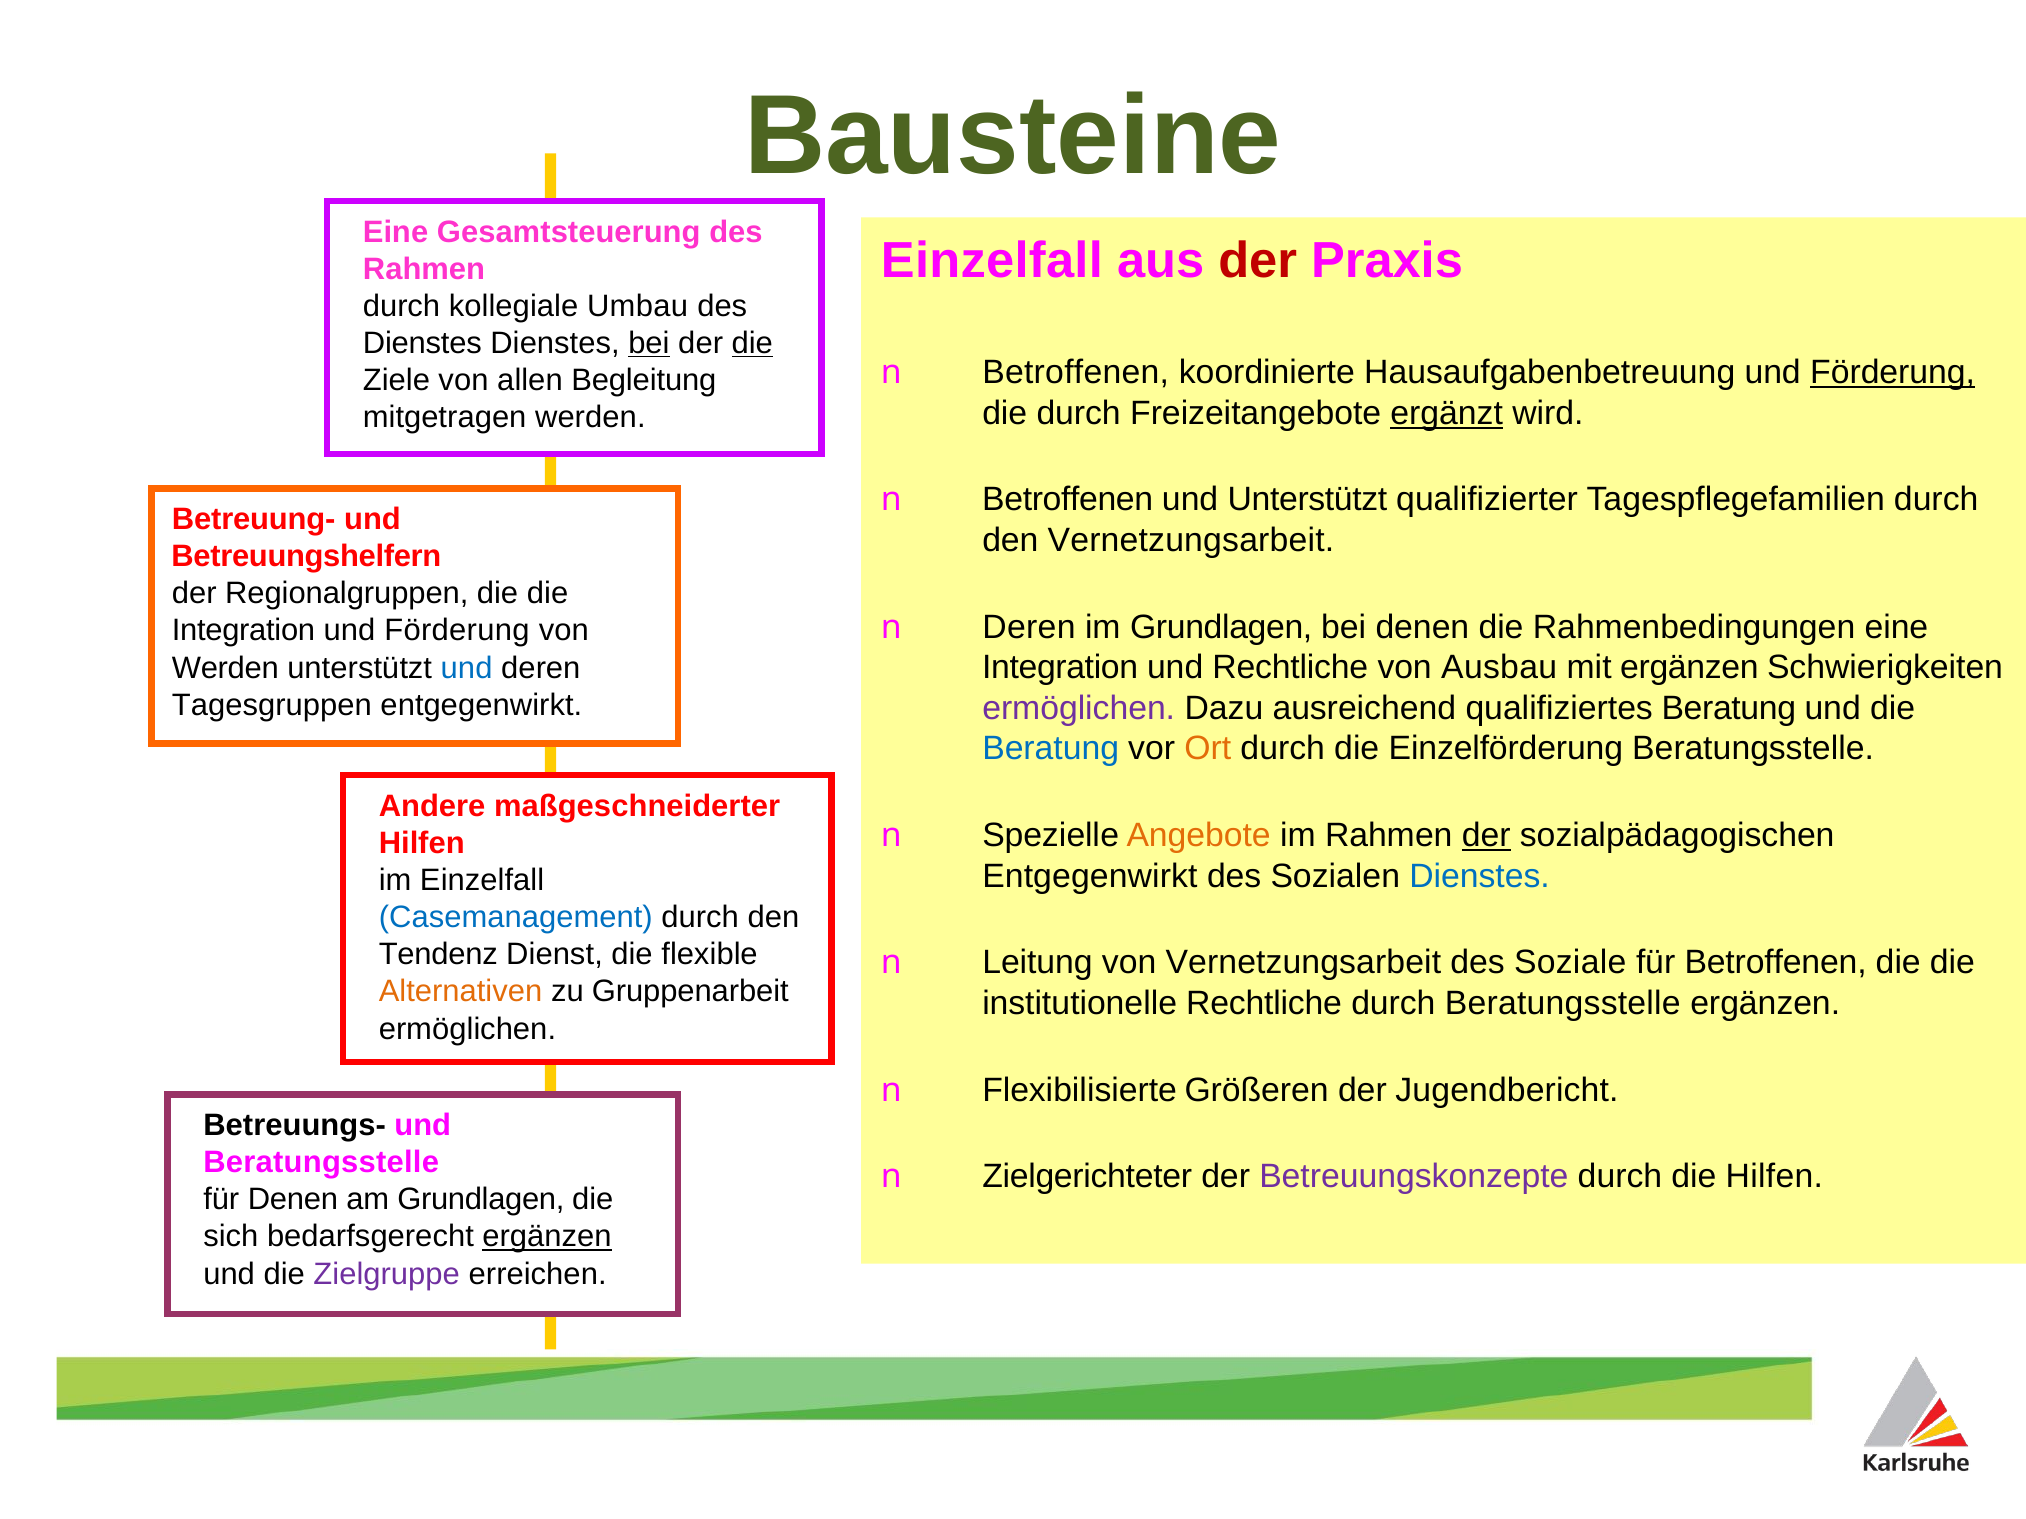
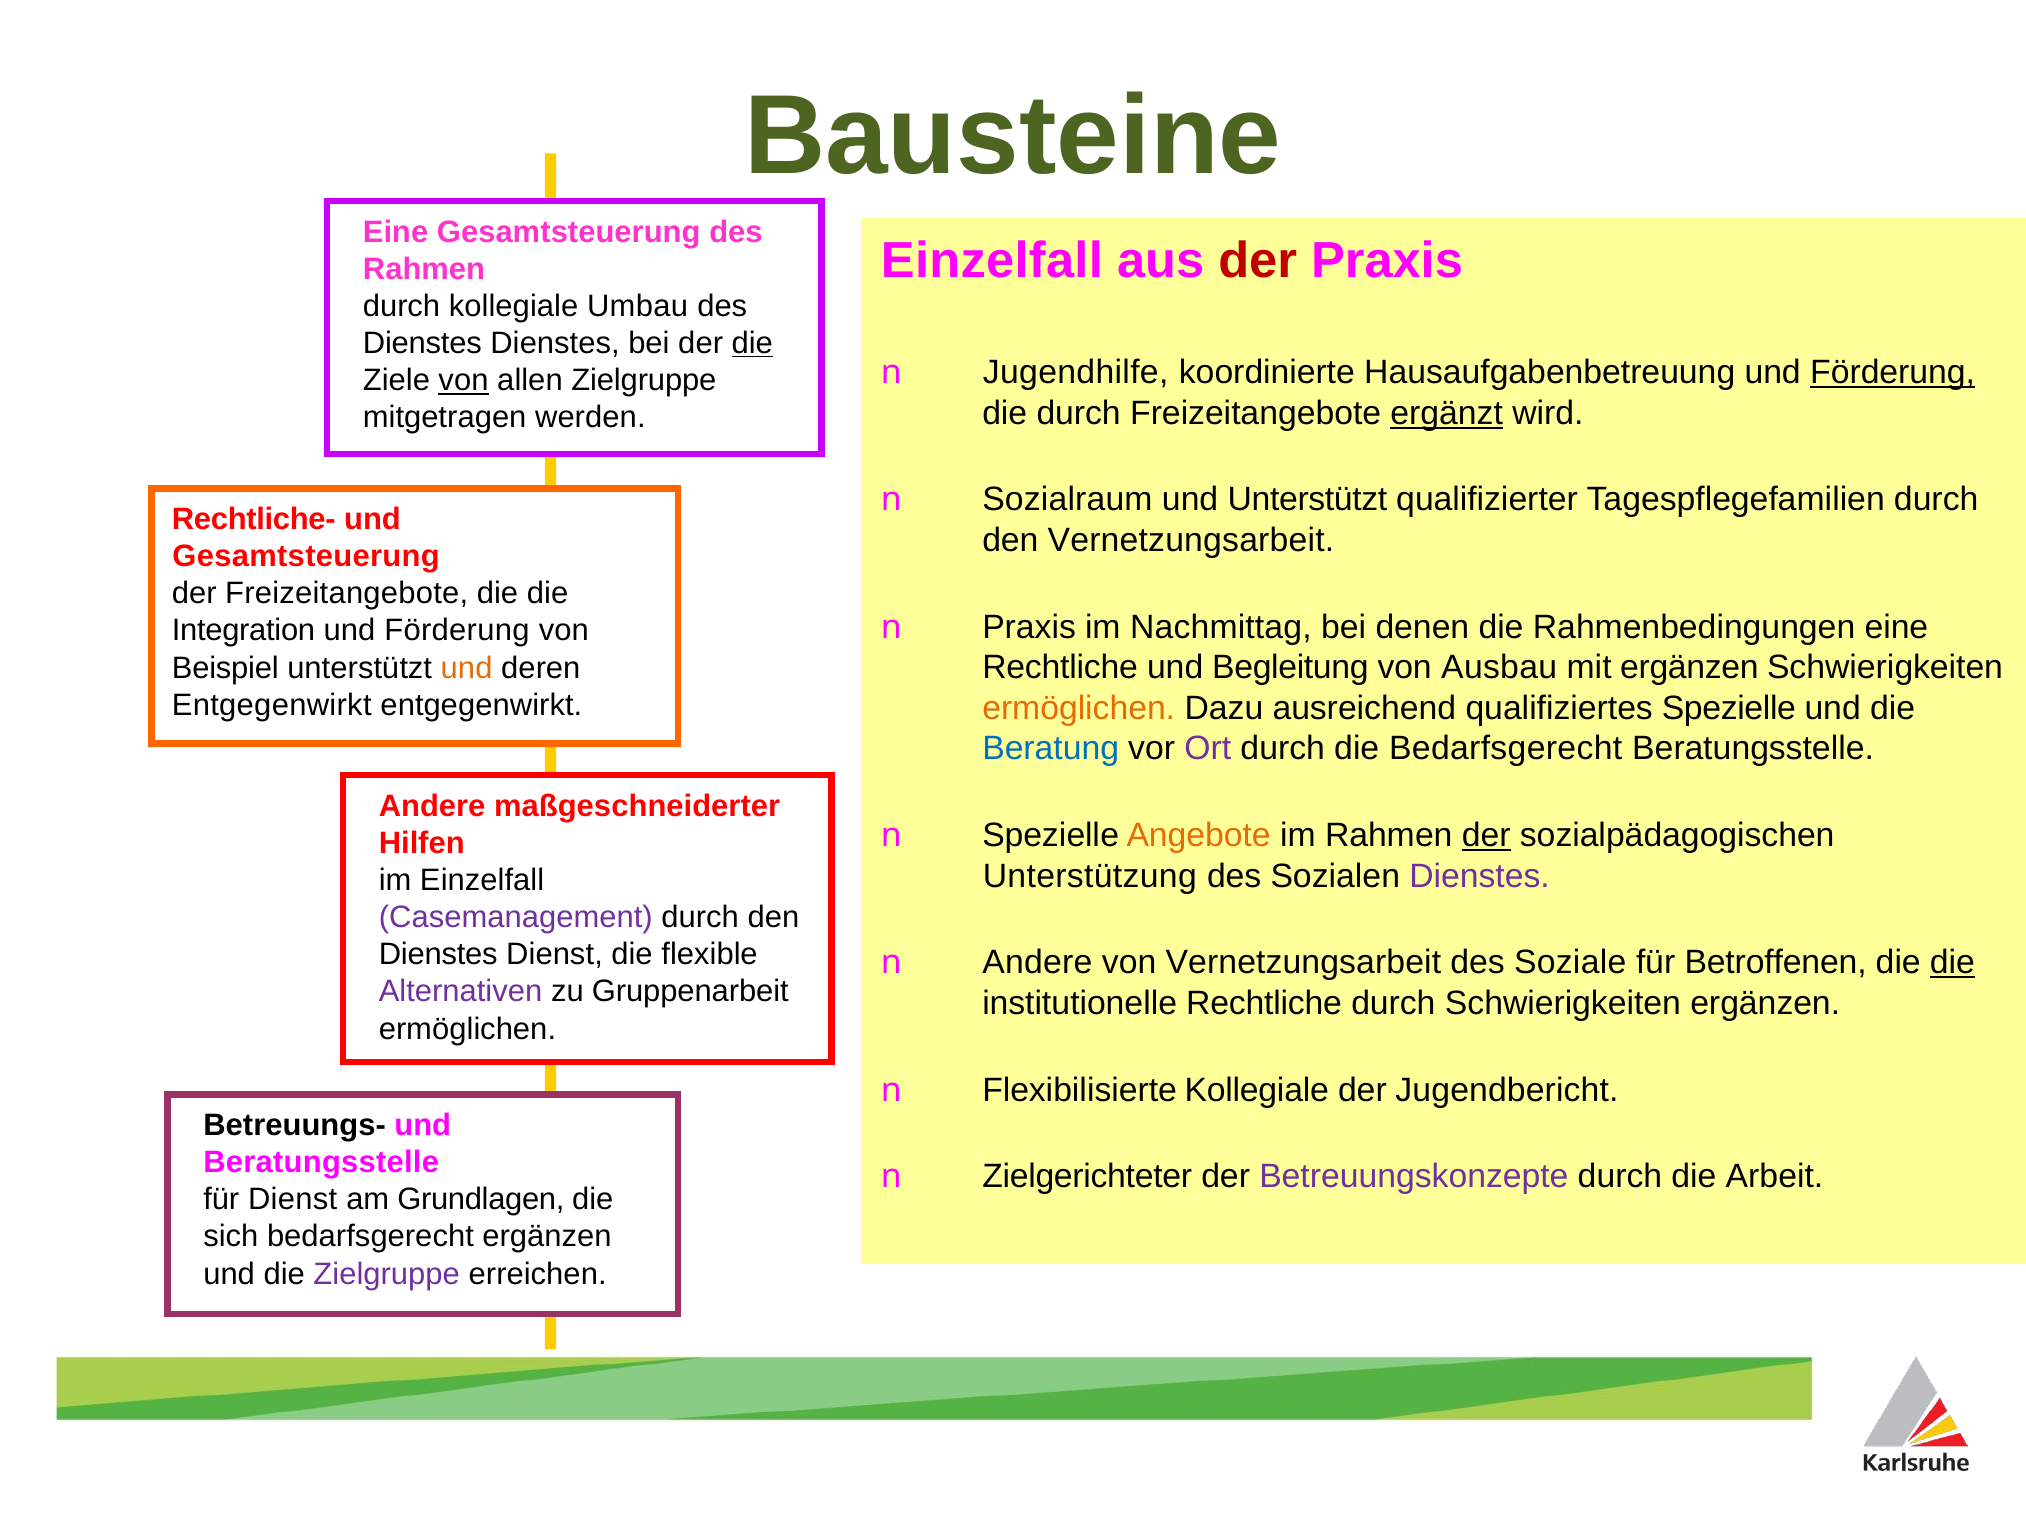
bei at (649, 343) underline: present -> none
Betroffenen at (1076, 373): Betroffenen -> Jugendhilfe
von at (464, 381) underline: none -> present
allen Begleitung: Begleitung -> Zielgruppe
Betroffenen at (1068, 500): Betroffenen -> Sozialraum
Betreuung-: Betreuung- -> Rechtliche-
Betreuungshelfern at (306, 557): Betreuungshelfern -> Gesamtsteuerung
der Regionalgruppen: Regionalgruppen -> Freizeitangebote
n Deren: Deren -> Praxis
im Grundlagen: Grundlagen -> Nachmittag
Integration at (1060, 668): Integration -> Rechtliche
und Rechtliche: Rechtliche -> Begleitung
Werden at (225, 668): Werden -> Beispiel
und at (467, 668) colour: blue -> orange
Tagesgruppen at (272, 705): Tagesgruppen -> Entgegenwirkt
ermöglichen at (1079, 708) colour: purple -> orange
qualifiziertes Beratung: Beratung -> Spezielle
Ort colour: orange -> purple
die Einzelförderung: Einzelförderung -> Bedarfsgerecht
Entgegenwirkt at (1090, 876): Entgegenwirkt -> Unterstützung
Dienstes at (1480, 876) colour: blue -> purple
Casemanagement colour: blue -> purple
Tendenz at (438, 955): Tendenz -> Dienstes
n Leitung: Leitung -> Andere
die at (1952, 963) underline: none -> present
Alternativen colour: orange -> purple
durch Beratungsstelle: Beratungsstelle -> Schwierigkeiten
Flexibilisierte Größeren: Größeren -> Kollegiale
die Hilfen: Hilfen -> Arbeit
für Denen: Denen -> Dienst
ergänzen at (547, 1237) underline: present -> none
